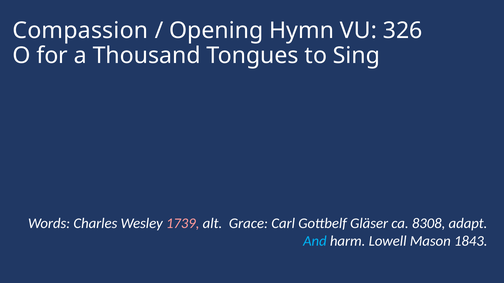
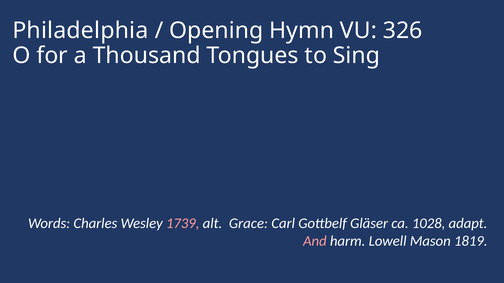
Compassion: Compassion -> Philadelphia
8308: 8308 -> 1028
And colour: light blue -> pink
1843: 1843 -> 1819
